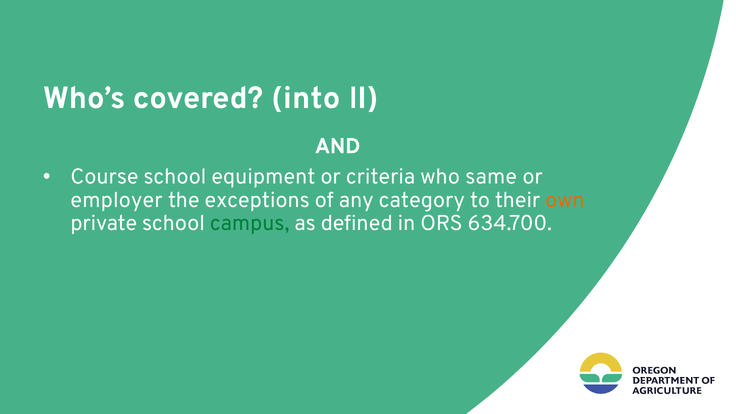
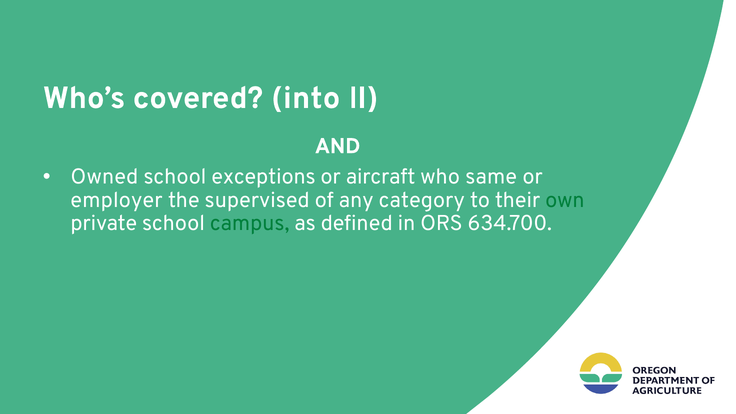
Course: Course -> Owned
equipment: equipment -> exceptions
criteria: criteria -> aircraft
exceptions: exceptions -> supervised
own colour: orange -> green
